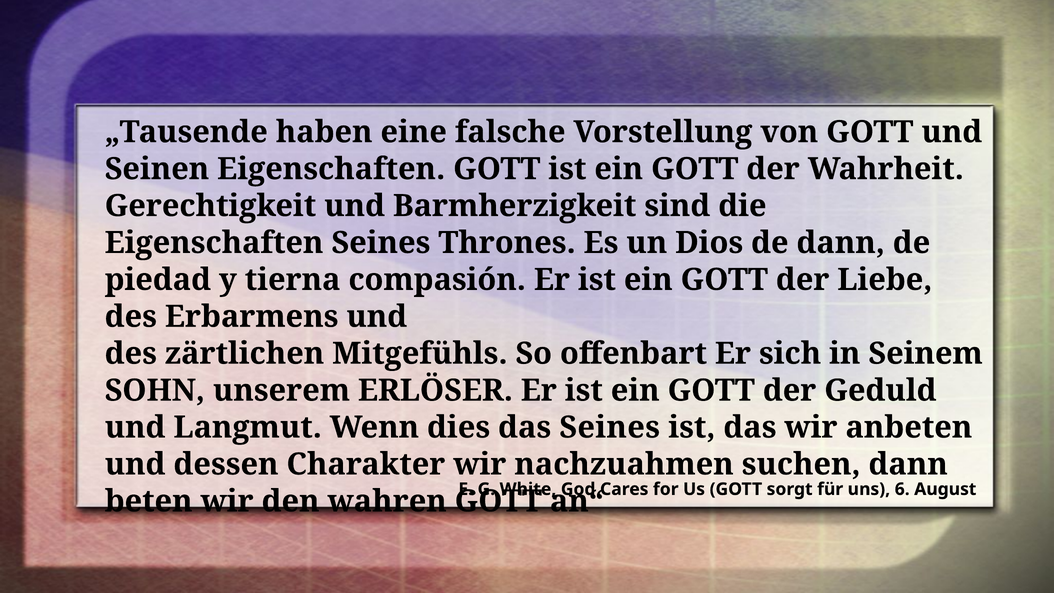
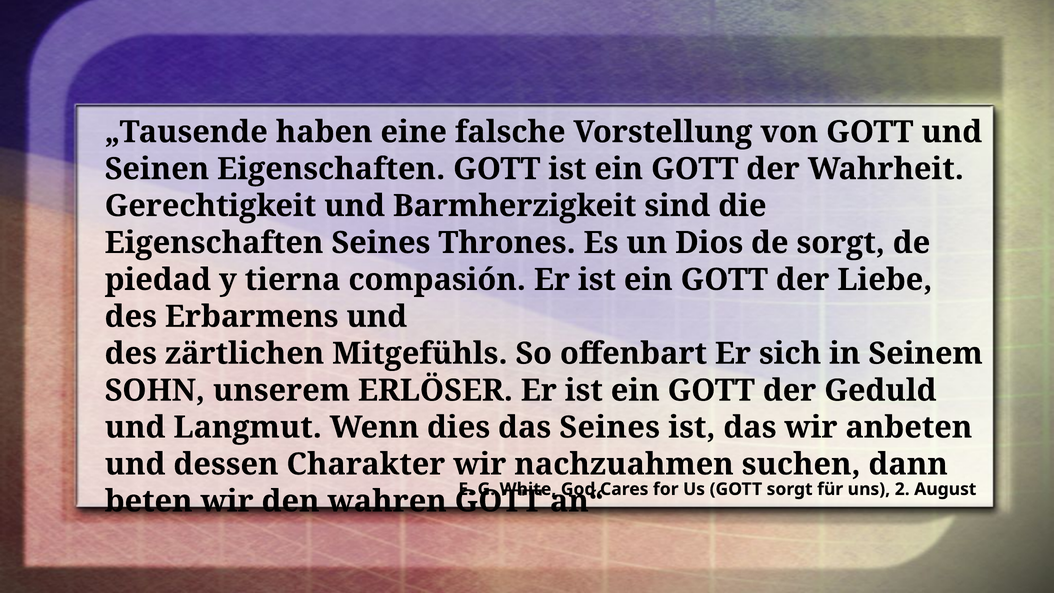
de dann: dann -> sorgt
6: 6 -> 2
